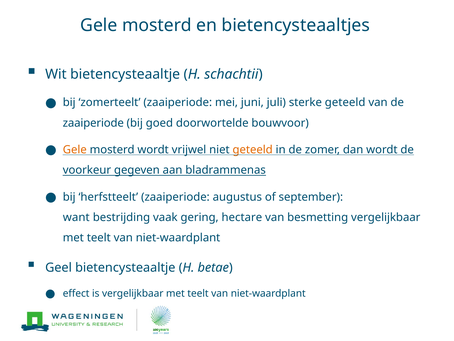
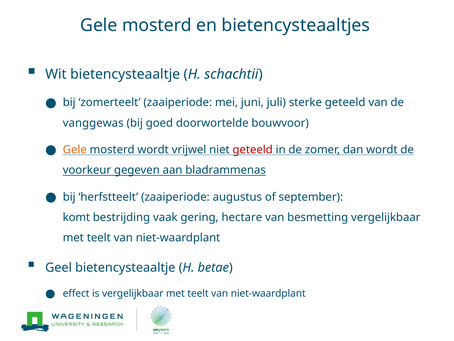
zaaiperiode at (93, 123): zaaiperiode -> vanggewas
geteeld at (253, 150) colour: orange -> red
want: want -> komt
